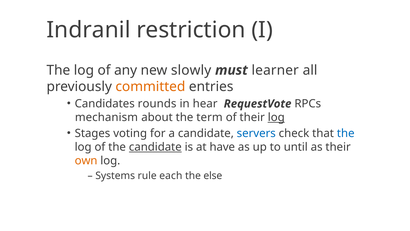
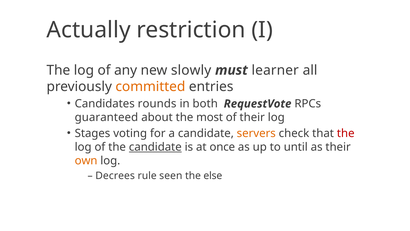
Indranil: Indranil -> Actually
hear: hear -> both
mechanism: mechanism -> guaranteed
term: term -> most
log at (276, 117) underline: present -> none
servers colour: blue -> orange
the at (346, 133) colour: blue -> red
have: have -> once
Systems: Systems -> Decrees
each: each -> seen
